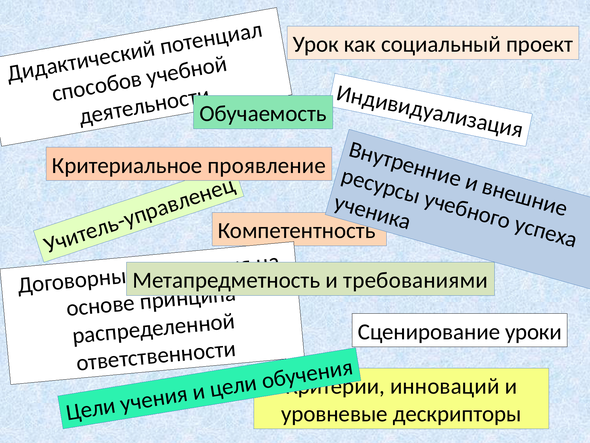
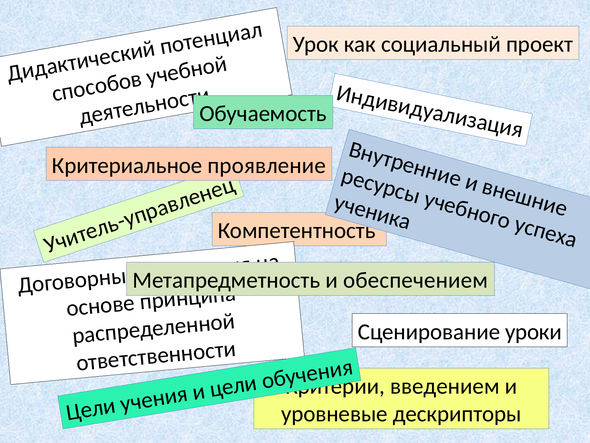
требованиями: требованиями -> обеспечением
инноваций: инноваций -> введением
